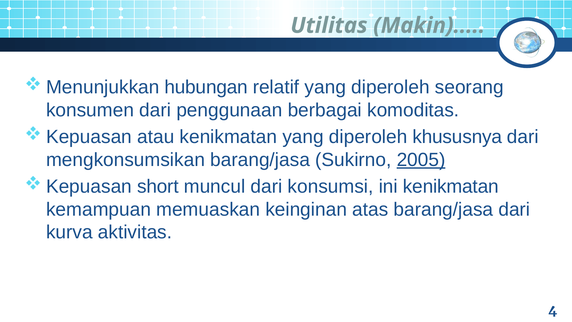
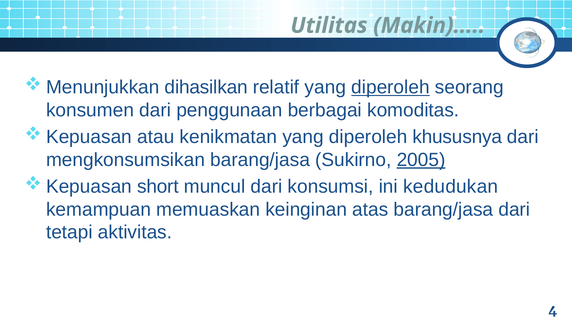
hubungan: hubungan -> dihasilkan
diperoleh at (390, 87) underline: none -> present
ini kenikmatan: kenikmatan -> kedudukan
kurva: kurva -> tetapi
